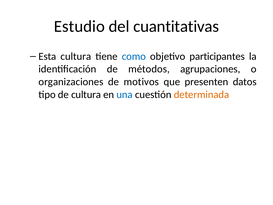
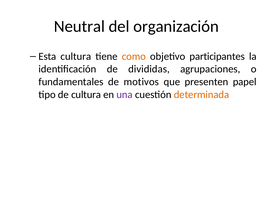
Estudio: Estudio -> Neutral
cuantitativas: cuantitativas -> organización
como colour: blue -> orange
métodos: métodos -> divididas
organizaciones: organizaciones -> fundamentales
datos: datos -> papel
una colour: blue -> purple
